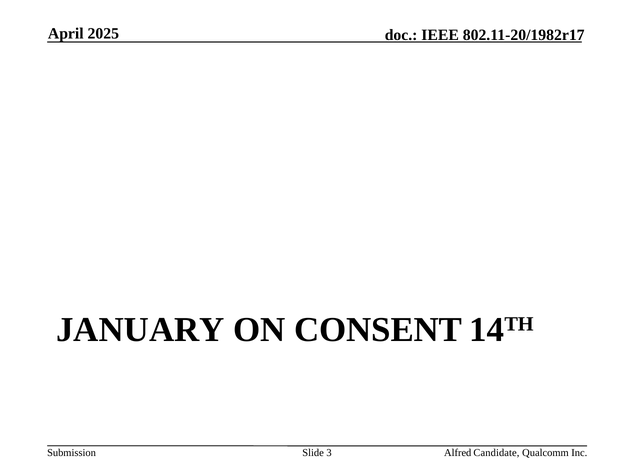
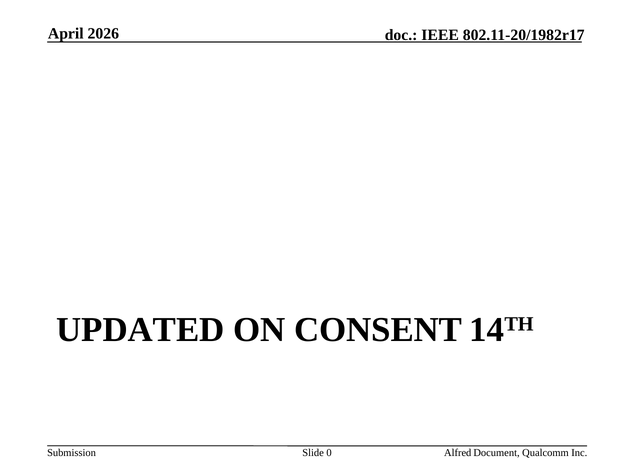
2025: 2025 -> 2026
JANUARY: JANUARY -> UPDATED
3: 3 -> 0
Candidate: Candidate -> Document
